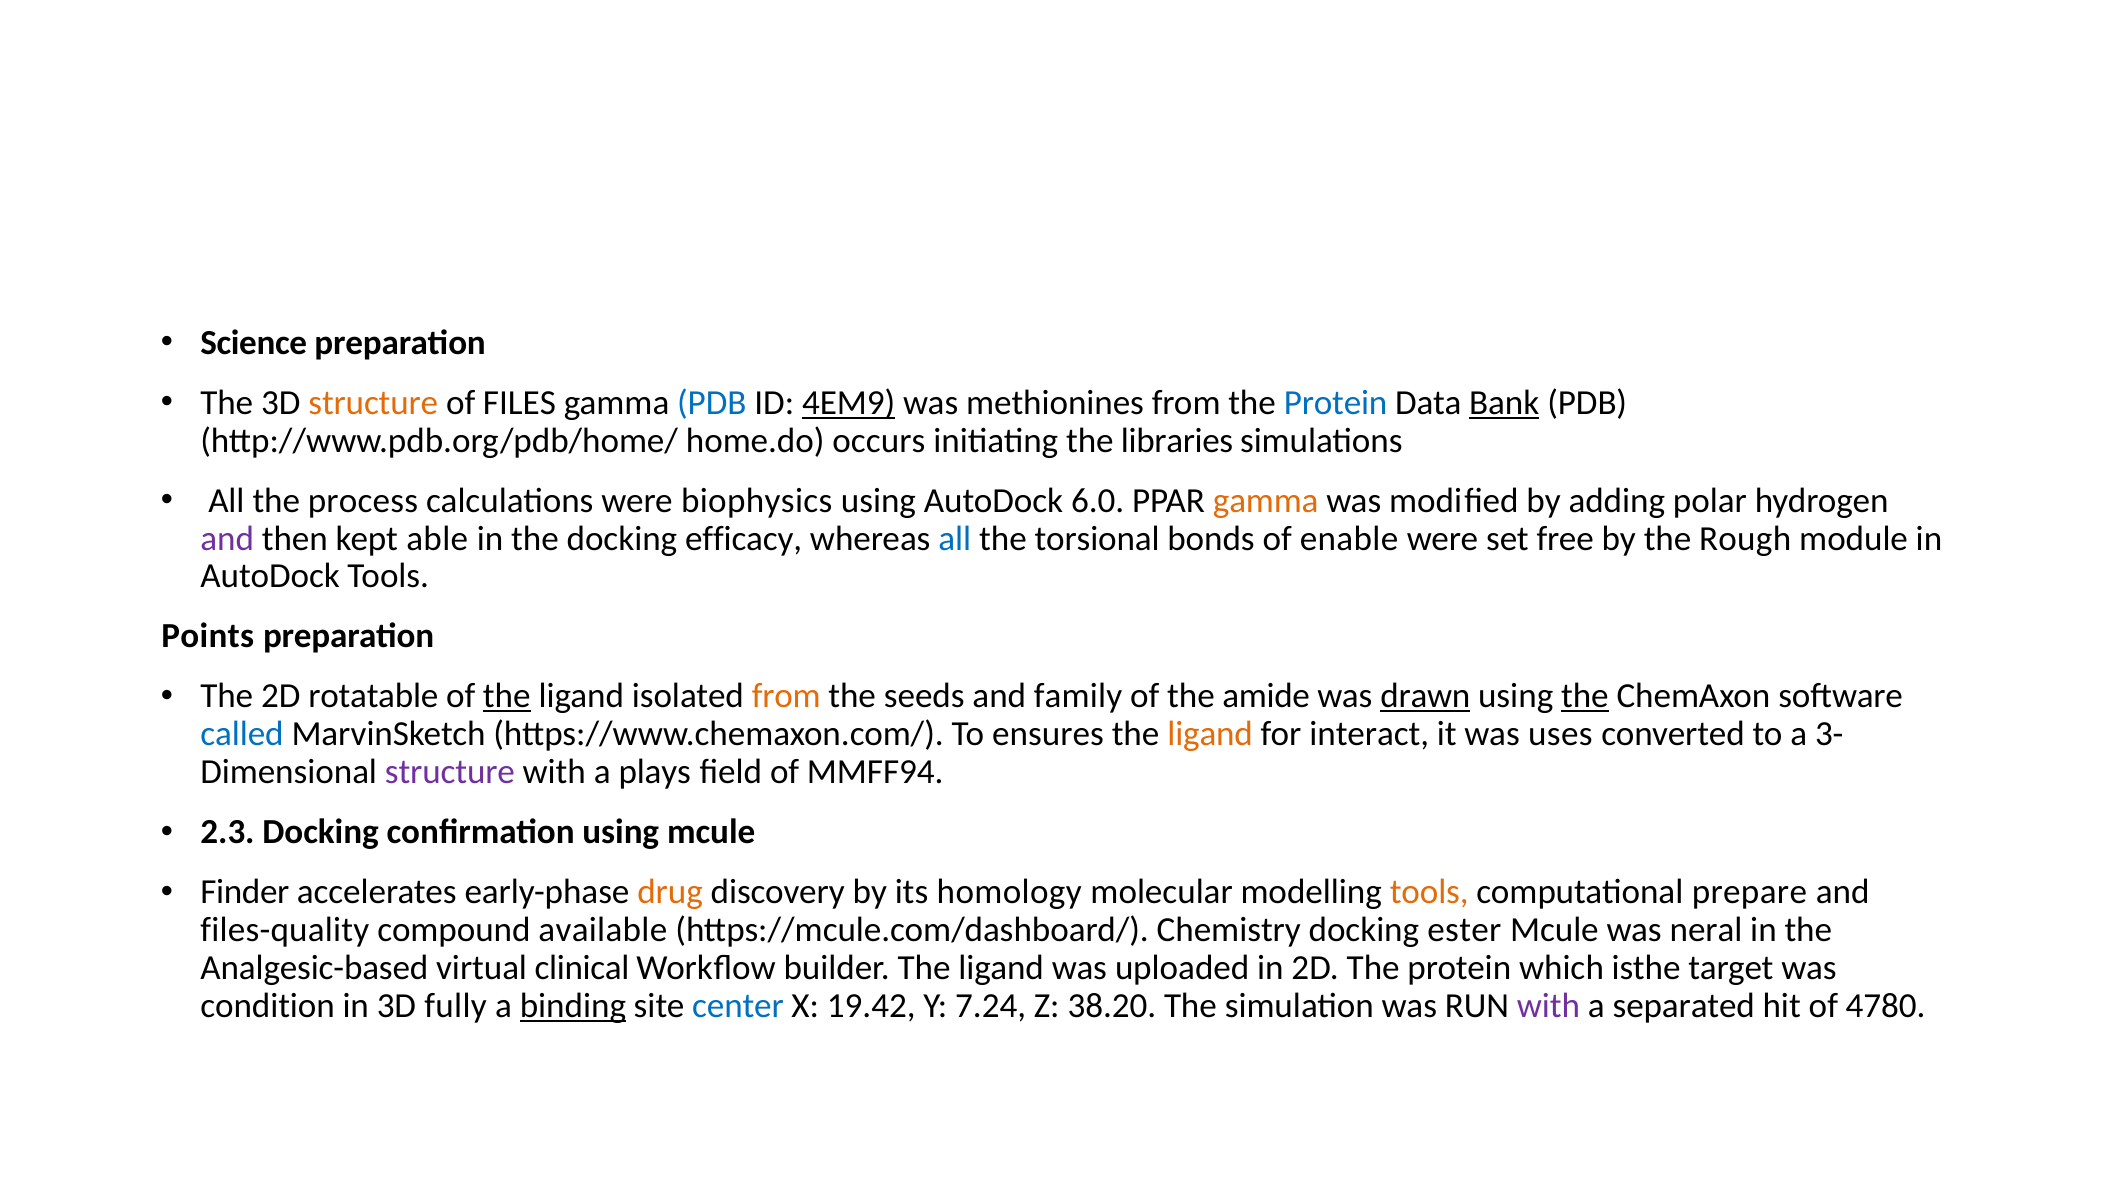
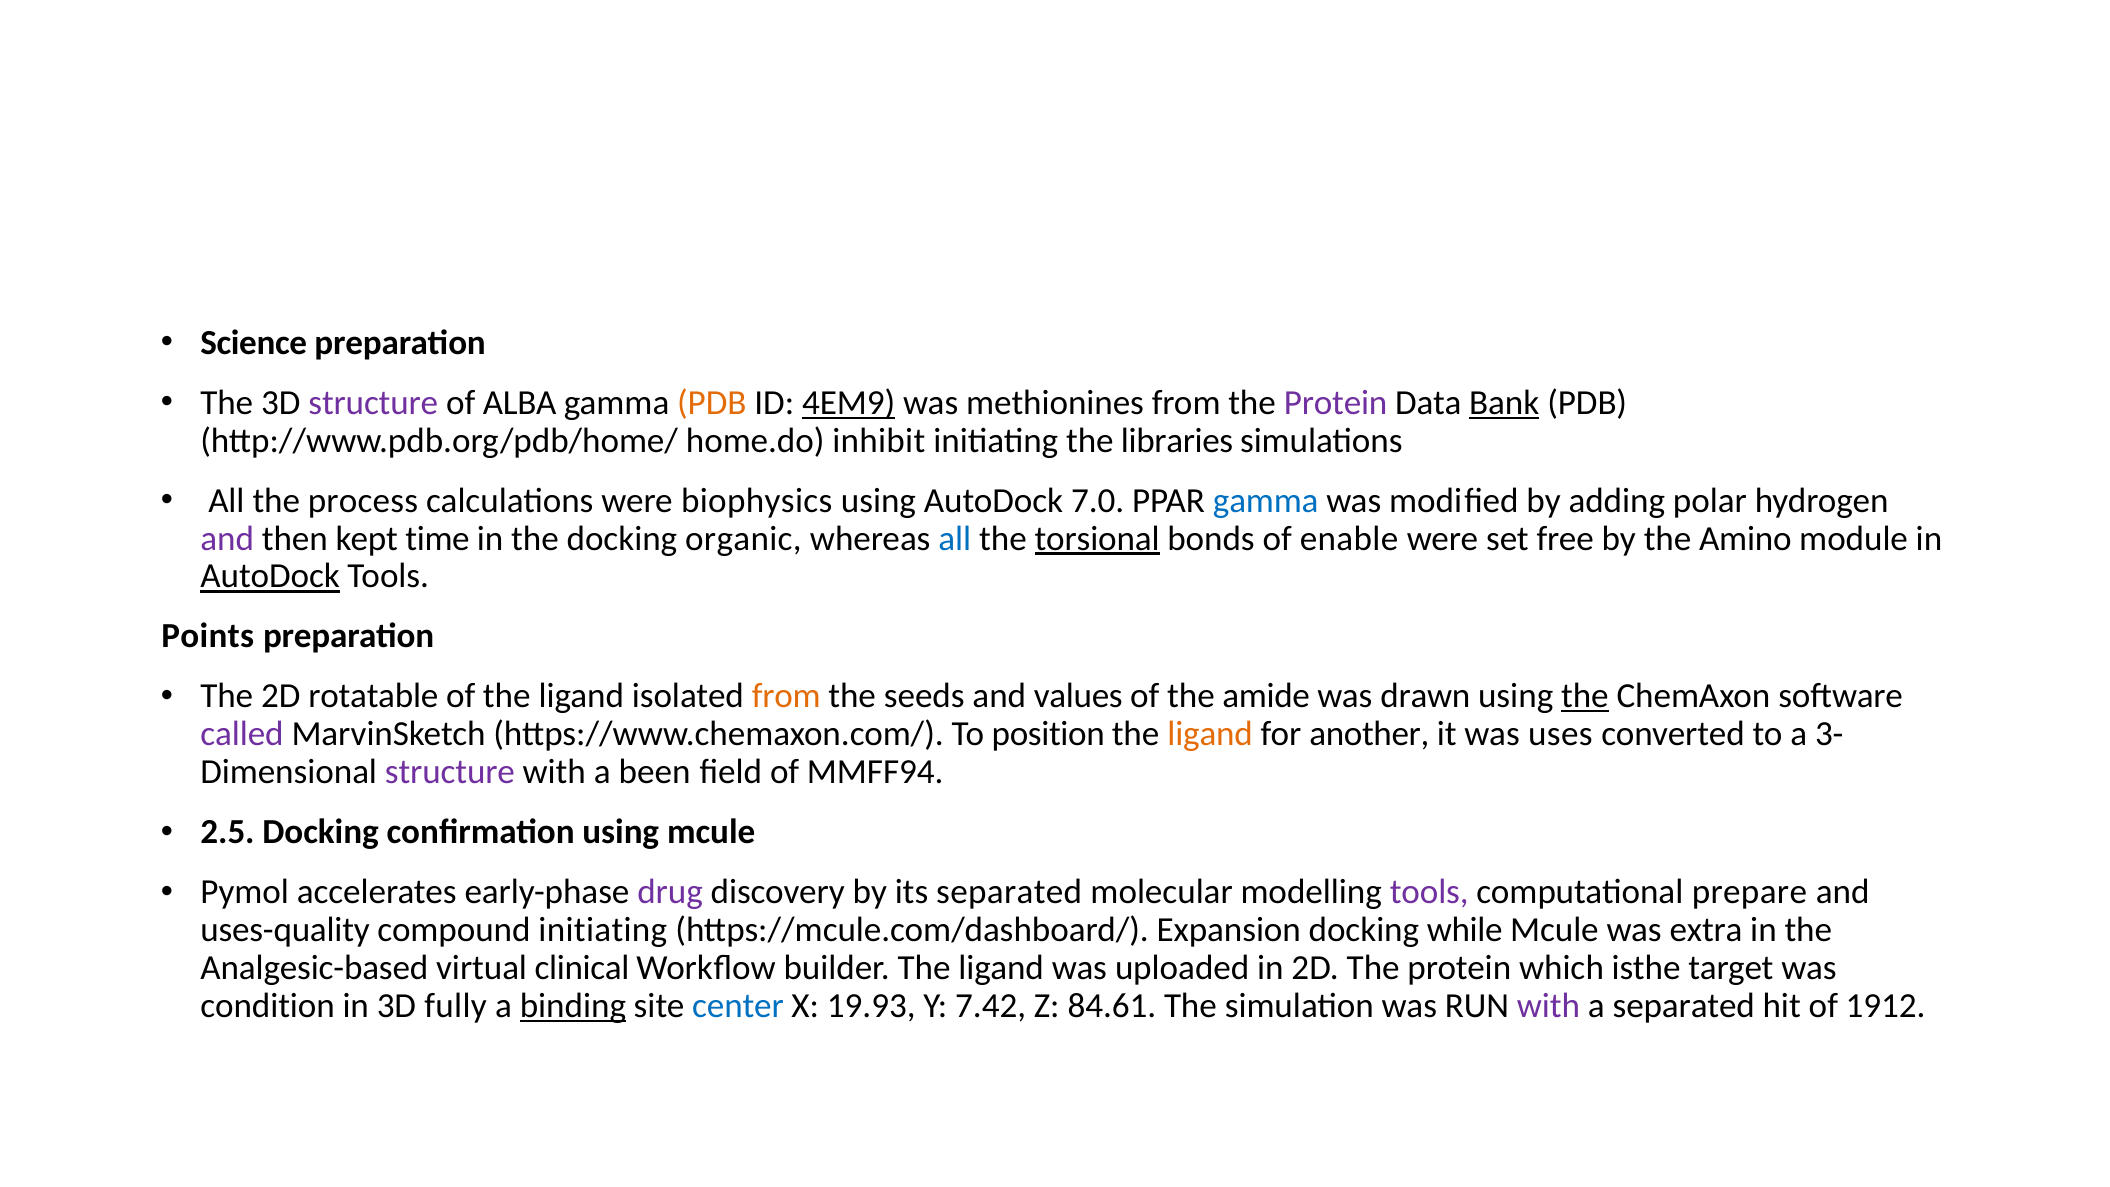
structure at (373, 403) colour: orange -> purple
FILES: FILES -> ALBA
PDB at (712, 403) colour: blue -> orange
Protein at (1336, 403) colour: blue -> purple
occurs: occurs -> inhibit
6.0: 6.0 -> 7.0
gamma at (1266, 500) colour: orange -> blue
able: able -> time
efficacy: efficacy -> organic
torsional underline: none -> present
Rough: Rough -> Amino
AutoDock at (270, 576) underline: none -> present
the at (507, 696) underline: present -> none
family: family -> values
drawn underline: present -> none
called colour: blue -> purple
ensures: ensures -> position
interact: interact -> another
plays: plays -> been
2.3: 2.3 -> 2.5
Finder: Finder -> Pymol
drug colour: orange -> purple
its homology: homology -> separated
tools at (1429, 892) colour: orange -> purple
files-quality: files-quality -> uses-quality
compound available: available -> initiating
Chemistry: Chemistry -> Expansion
ester: ester -> while
neral: neral -> extra
19.42: 19.42 -> 19.93
7.24: 7.24 -> 7.42
38.20: 38.20 -> 84.61
4780: 4780 -> 1912
